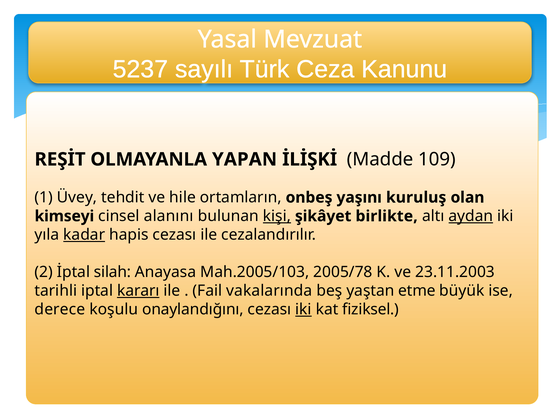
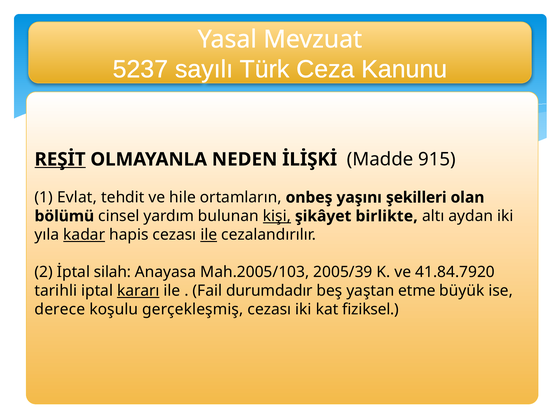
REŞİT underline: none -> present
YAPAN: YAPAN -> NEDEN
109: 109 -> 915
Üvey: Üvey -> Evlat
kuruluş: kuruluş -> şekilleri
kimseyi: kimseyi -> bölümü
alanını: alanını -> yardım
aydan underline: present -> none
ile at (209, 235) underline: none -> present
2005/78: 2005/78 -> 2005/39
23.11.2003: 23.11.2003 -> 41.84.7920
vakalarında: vakalarında -> durumdadır
onaylandığını: onaylandığını -> gerçekleşmiş
iki at (303, 309) underline: present -> none
